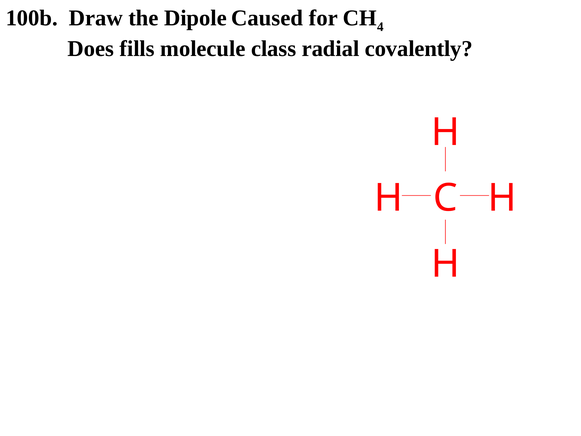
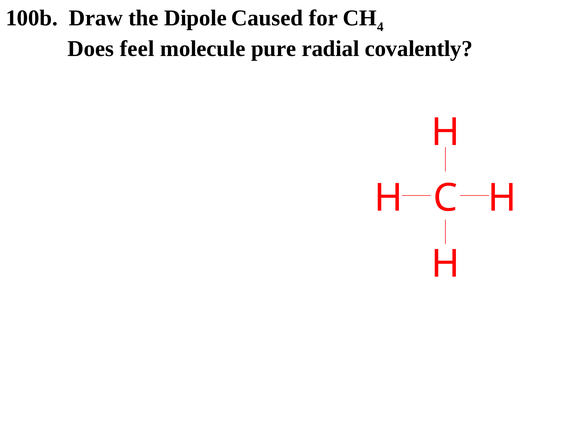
fills: fills -> feel
class: class -> pure
